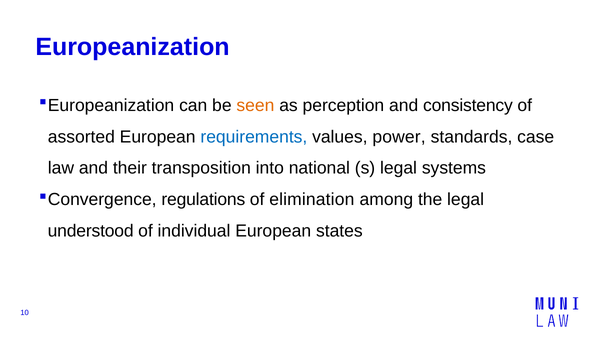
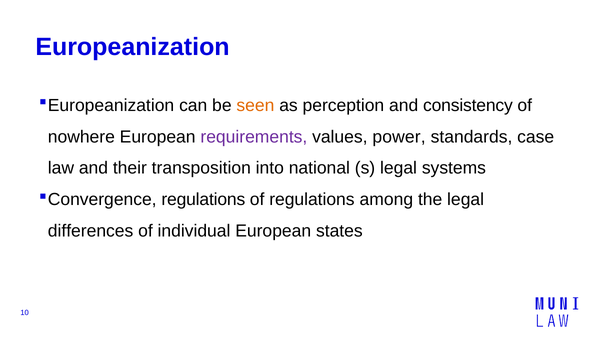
assorted: assorted -> nowhere
requirements colour: blue -> purple
of elimination: elimination -> regulations
understood: understood -> differences
